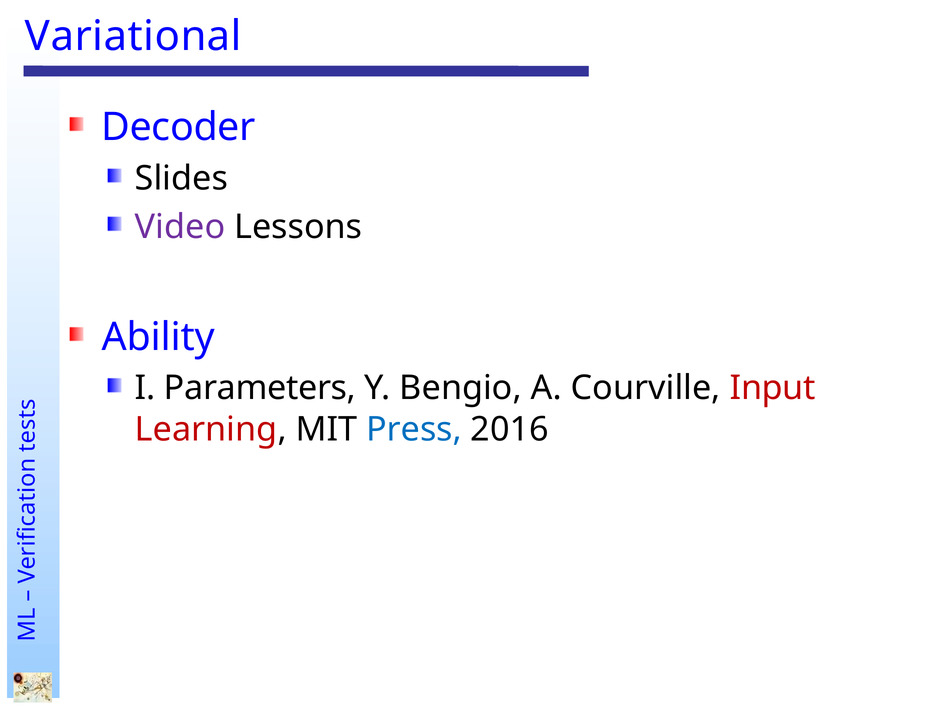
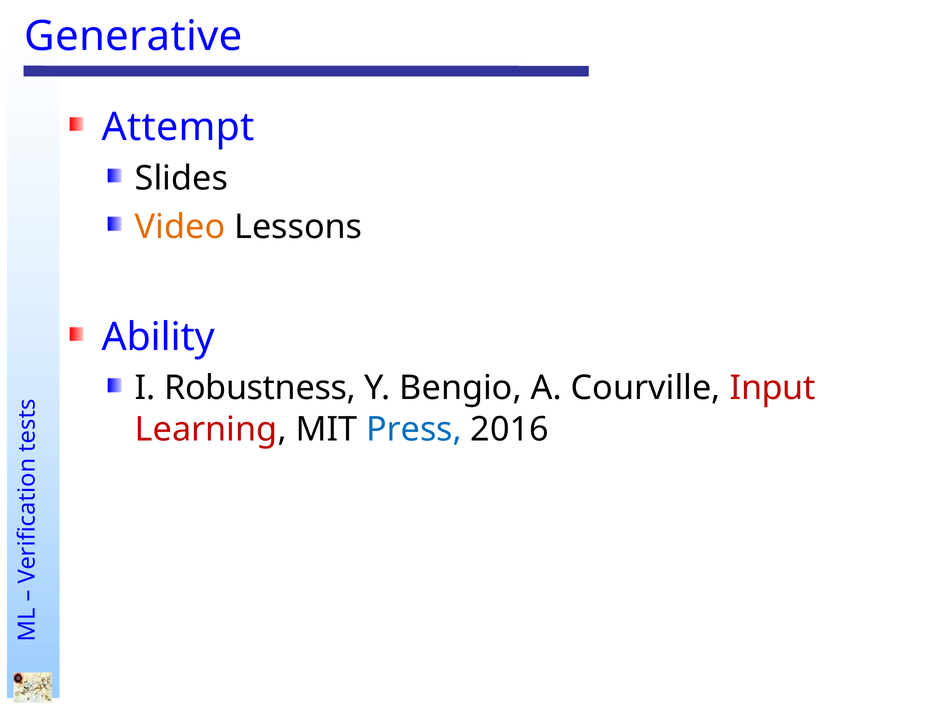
Variational: Variational -> Generative
Decoder: Decoder -> Attempt
Video colour: purple -> orange
Parameters: Parameters -> Robustness
